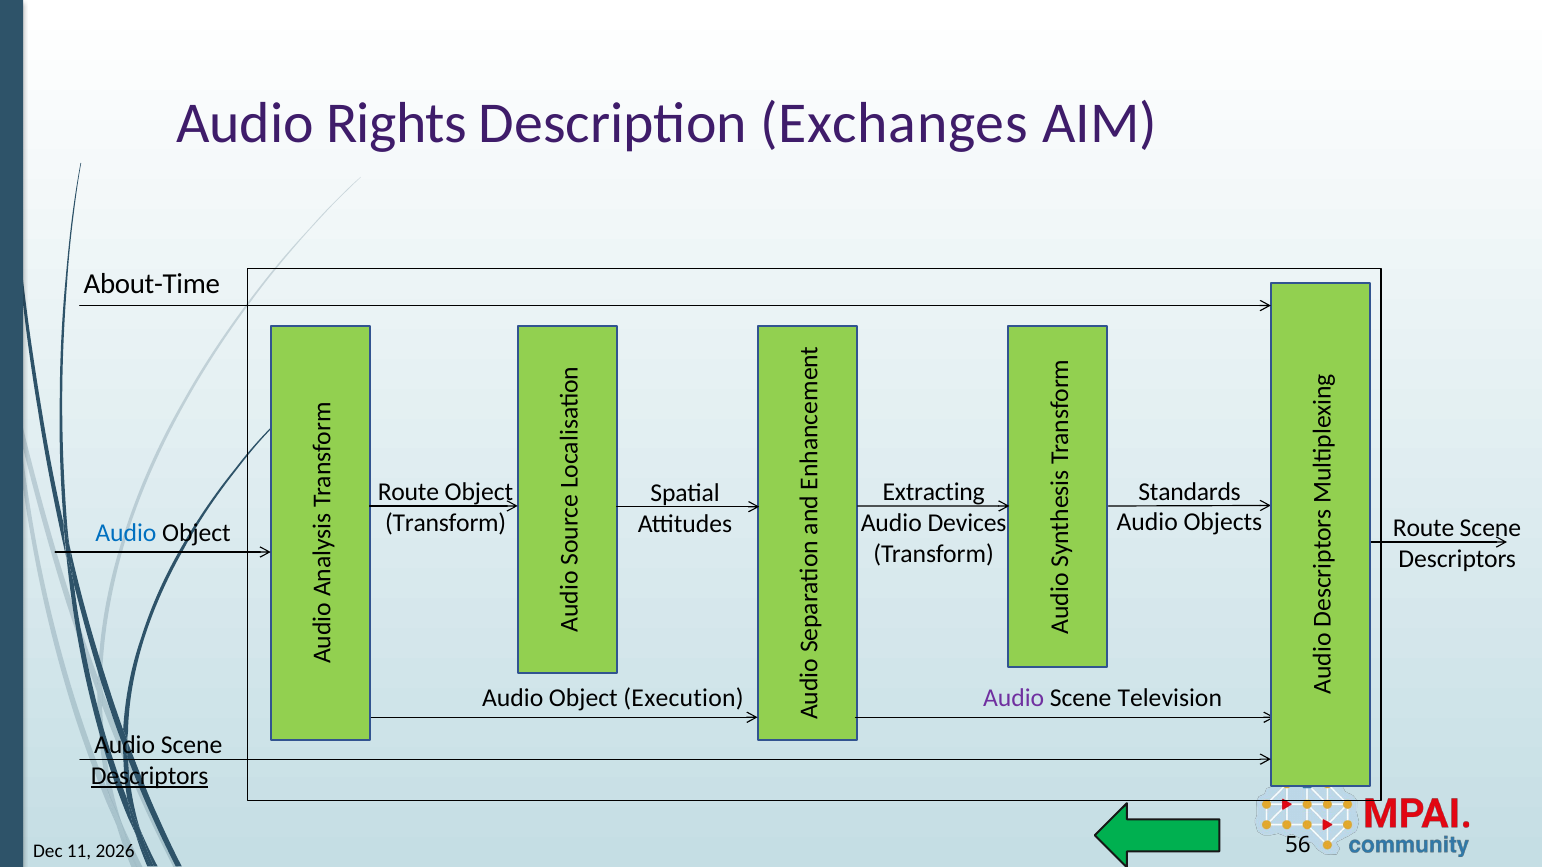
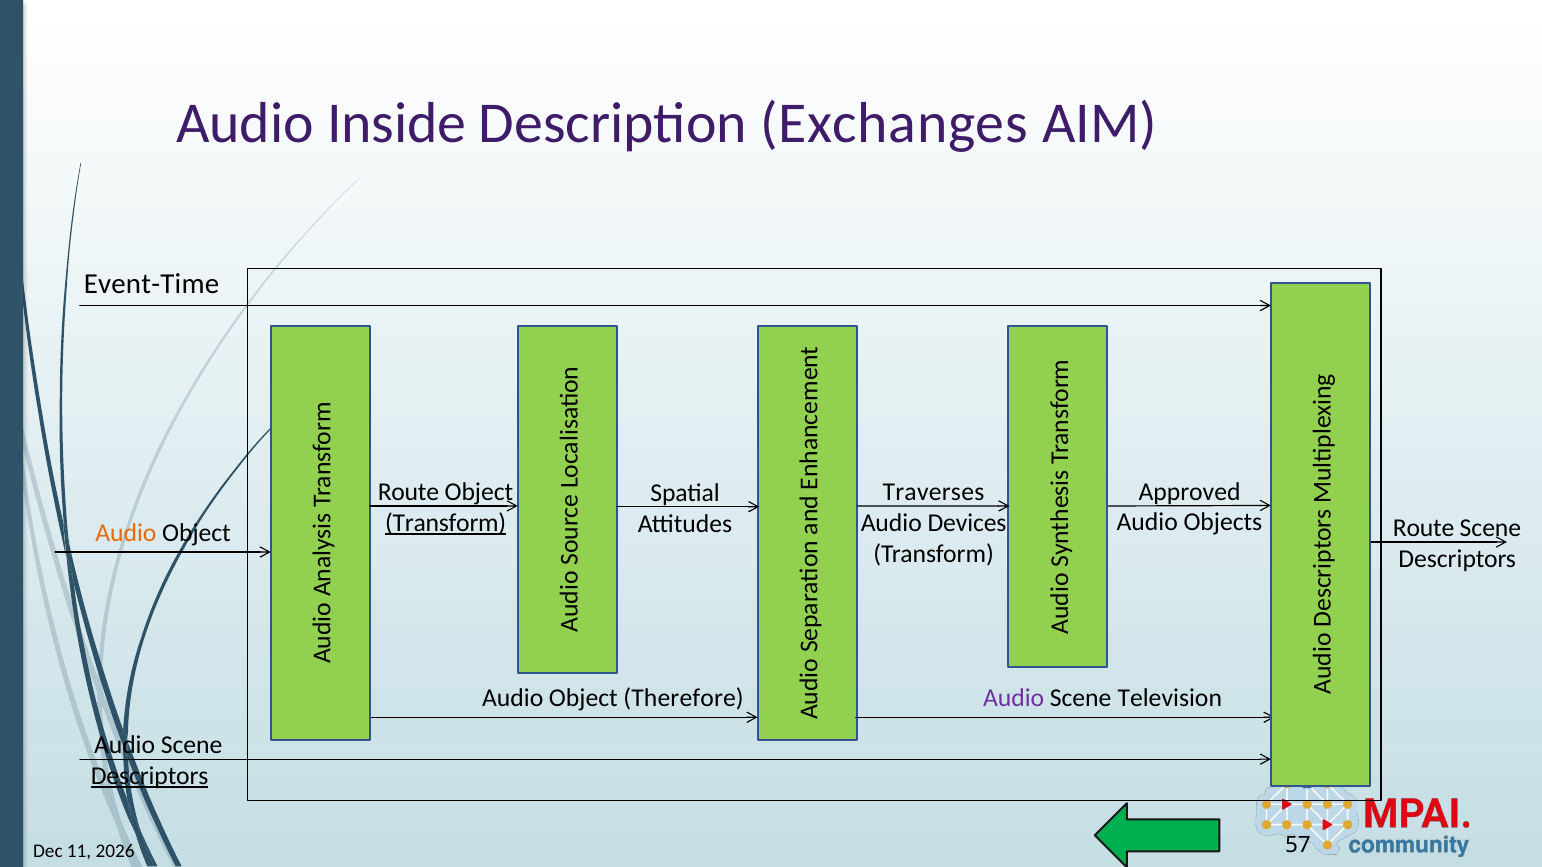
Rights: Rights -> Inside
About-Time: About-Time -> Event-Time
Standards: Standards -> Approved
Extracting: Extracting -> Traverses
Transform at (446, 523) underline: none -> present
Audio at (126, 533) colour: blue -> orange
Execution: Execution -> Therefore
56: 56 -> 57
